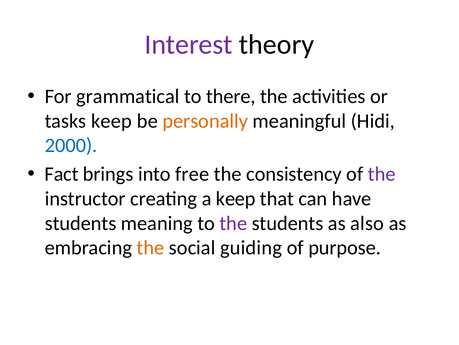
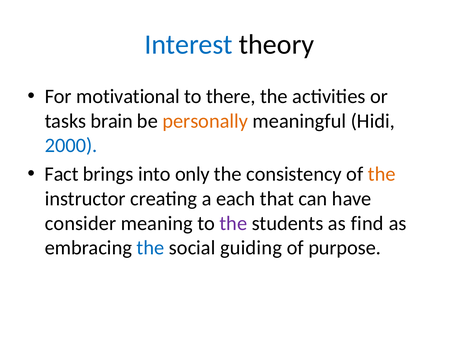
Interest colour: purple -> blue
grammatical: grammatical -> motivational
tasks keep: keep -> brain
free: free -> only
the at (382, 174) colour: purple -> orange
a keep: keep -> each
students at (81, 223): students -> consider
also: also -> find
the at (150, 247) colour: orange -> blue
